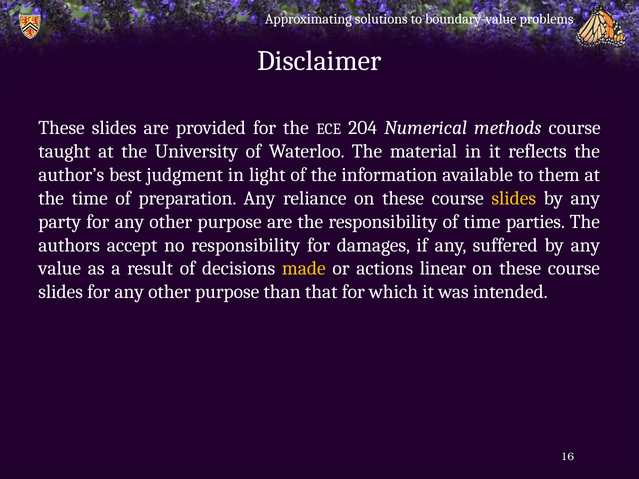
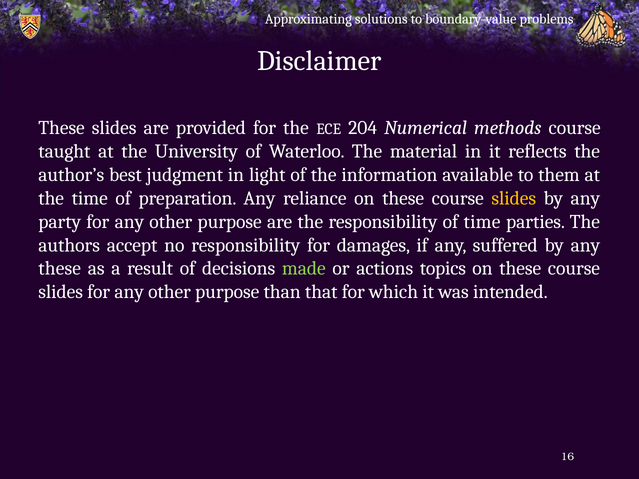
value at (60, 269): value -> these
made colour: yellow -> light green
linear: linear -> topics
